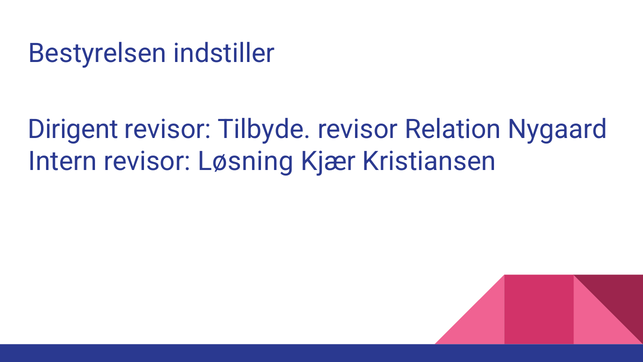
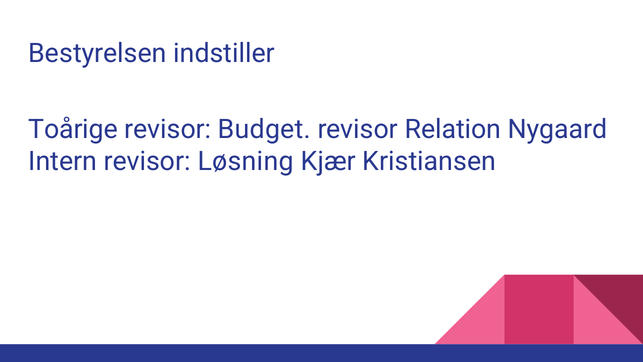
Dirigent: Dirigent -> Toårige
Tilbyde: Tilbyde -> Budget
